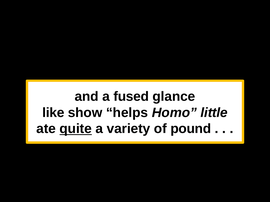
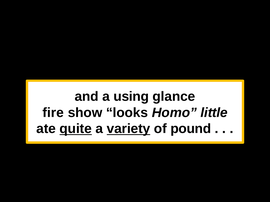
fused: fused -> using
like: like -> fire
helps: helps -> looks
variety underline: none -> present
